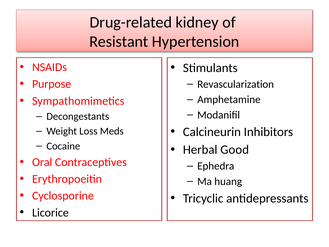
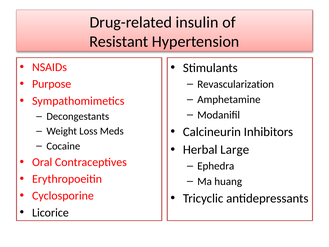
kidney: kidney -> insulin
Good: Good -> Large
